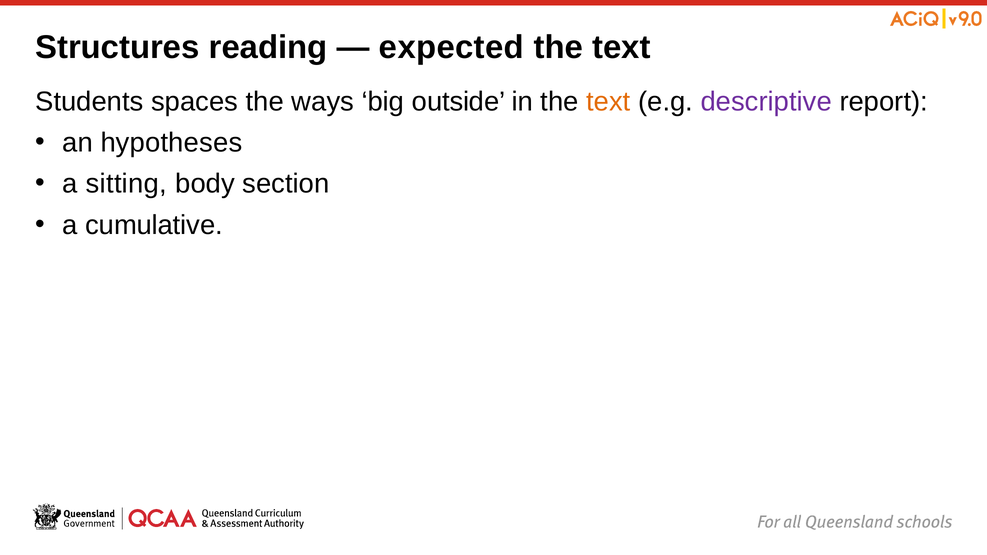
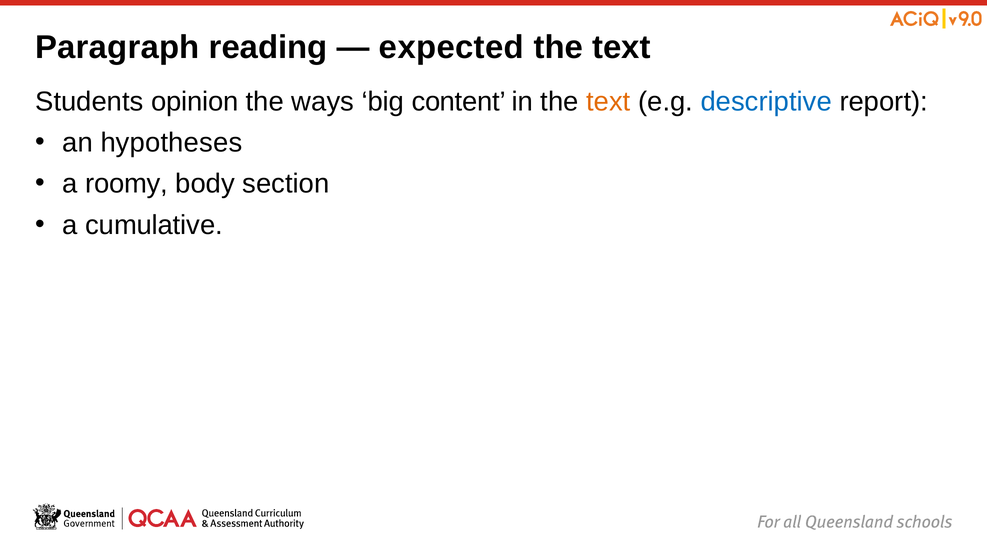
Structures: Structures -> Paragraph
spaces: spaces -> opinion
outside: outside -> content
descriptive colour: purple -> blue
sitting: sitting -> roomy
